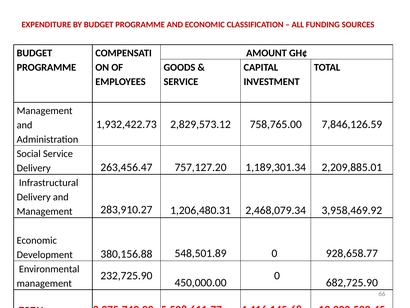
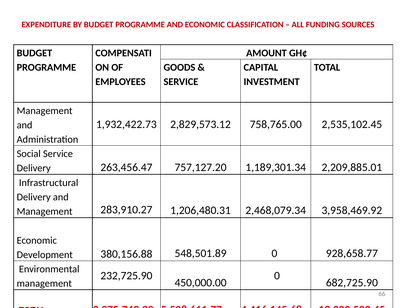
7,846,126.59: 7,846,126.59 -> 2,535,102.45
